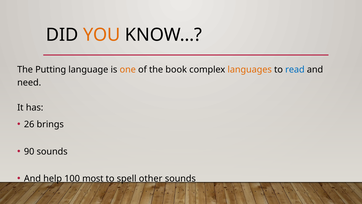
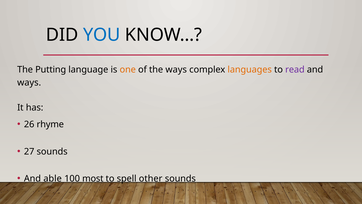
YOU colour: orange -> blue
the book: book -> ways
read colour: blue -> purple
need at (29, 82): need -> ways
brings: brings -> rhyme
90: 90 -> 27
help: help -> able
